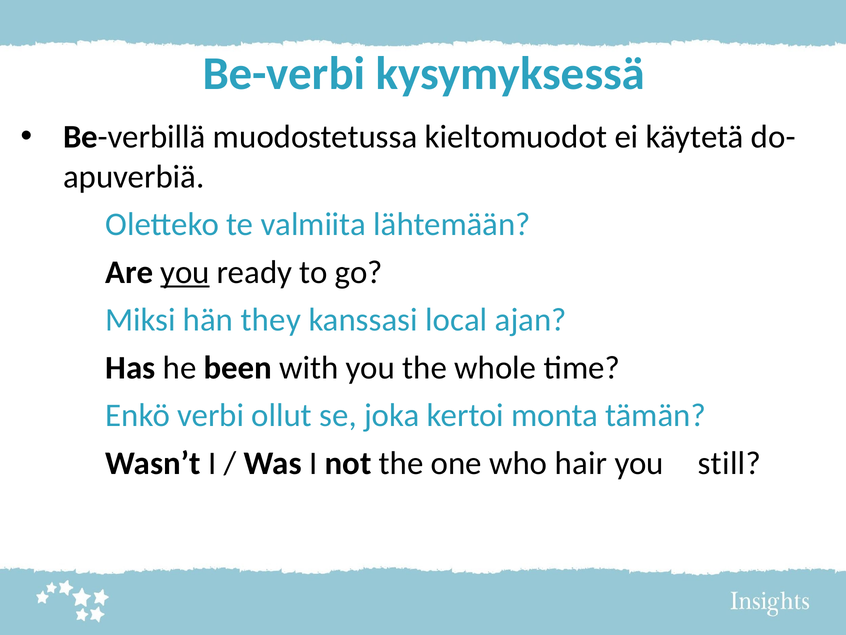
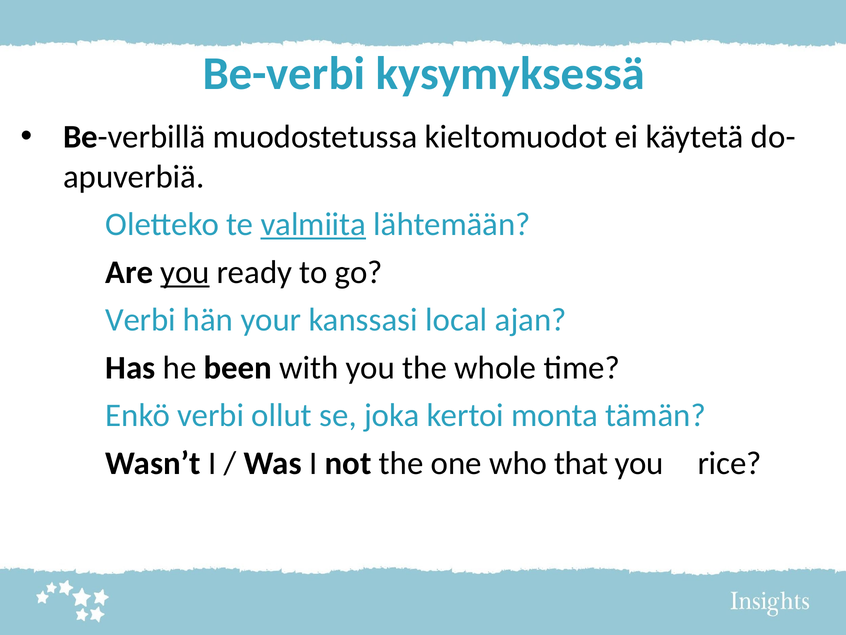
valmiita underline: none -> present
Miksi at (141, 320): Miksi -> Verbi
they: they -> your
hair: hair -> that
still: still -> rice
